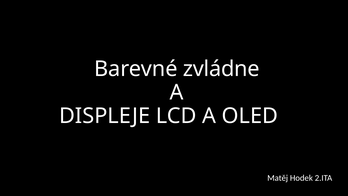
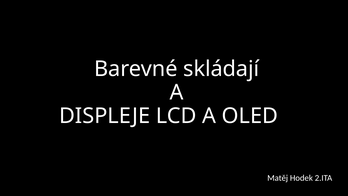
zvládne: zvládne -> skládají
